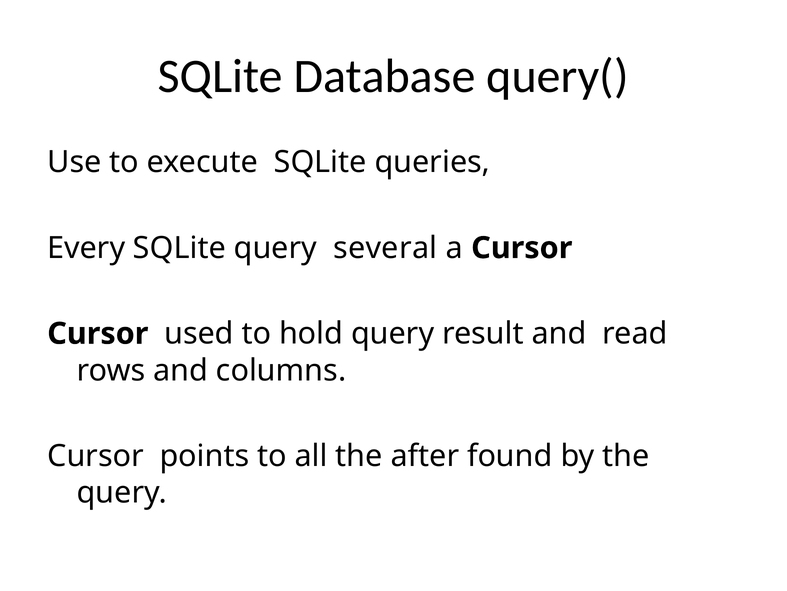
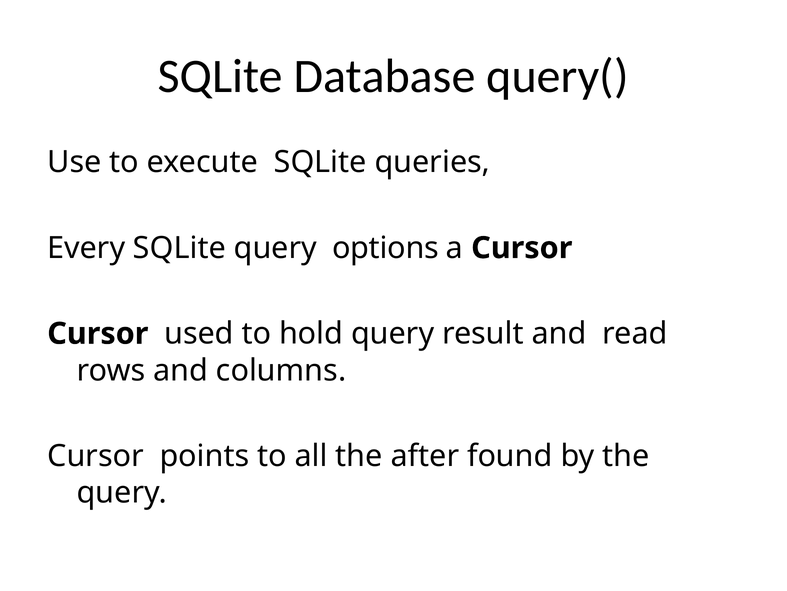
several: several -> options
